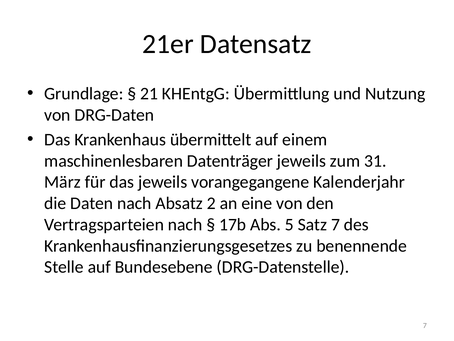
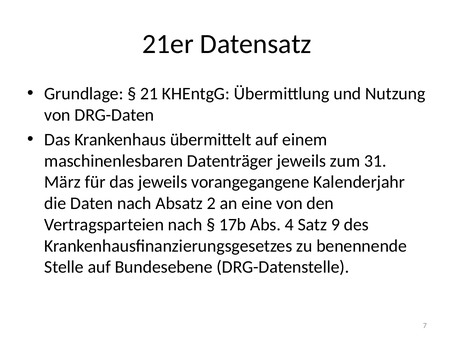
5: 5 -> 4
Satz 7: 7 -> 9
